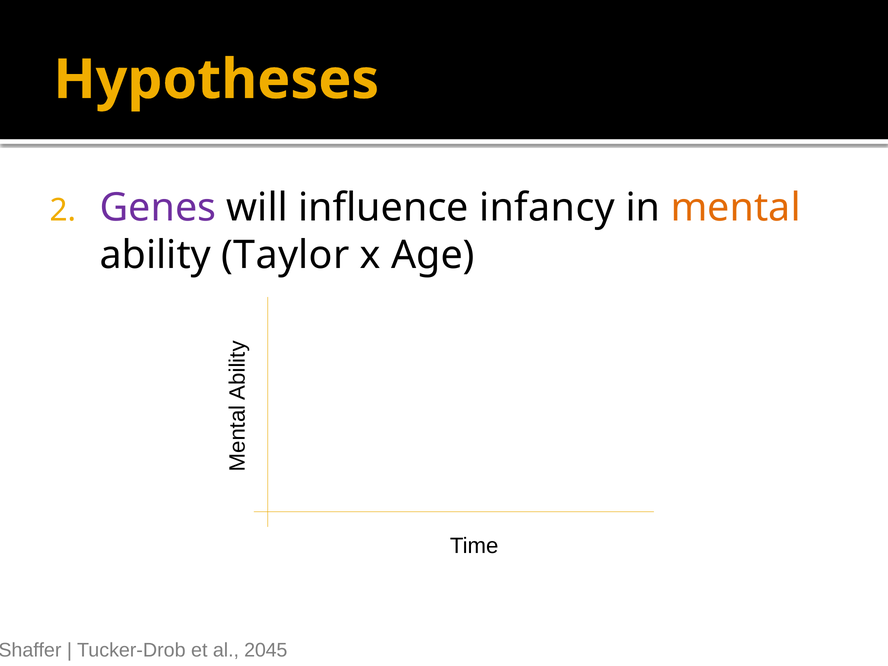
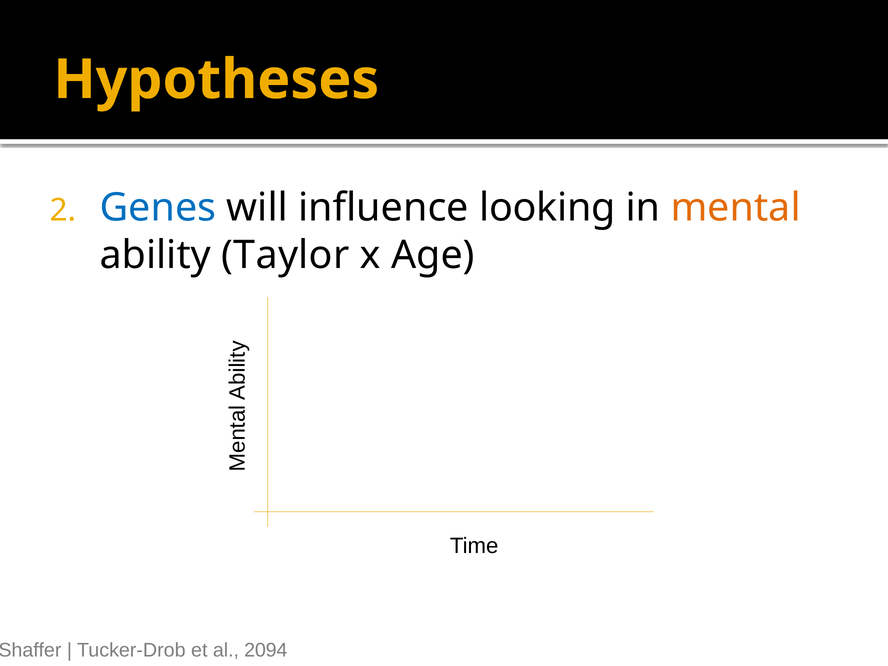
Genes colour: purple -> blue
infancy: infancy -> looking
2045: 2045 -> 2094
